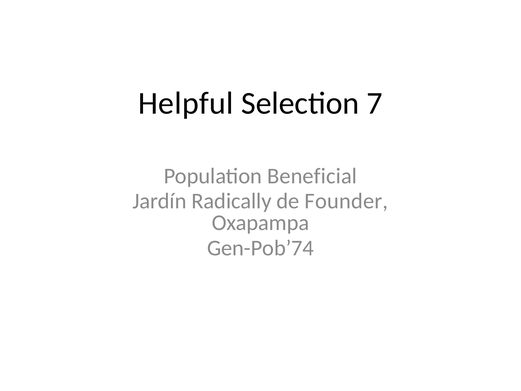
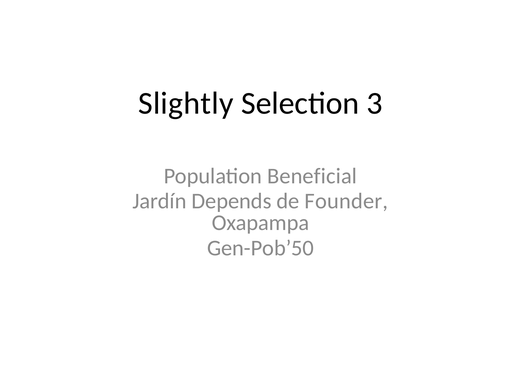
Helpful: Helpful -> Slightly
7: 7 -> 3
Radically: Radically -> Depends
Gen-Pob’74: Gen-Pob’74 -> Gen-Pob’50
